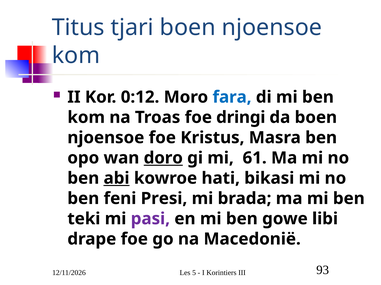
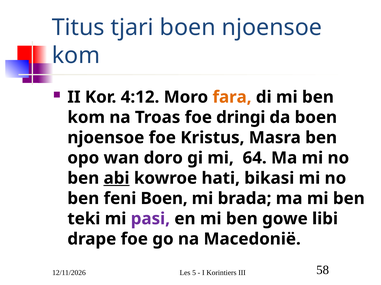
0:12: 0:12 -> 4:12
fara colour: blue -> orange
doro underline: present -> none
61: 61 -> 64
feni Presi: Presi -> Boen
93: 93 -> 58
